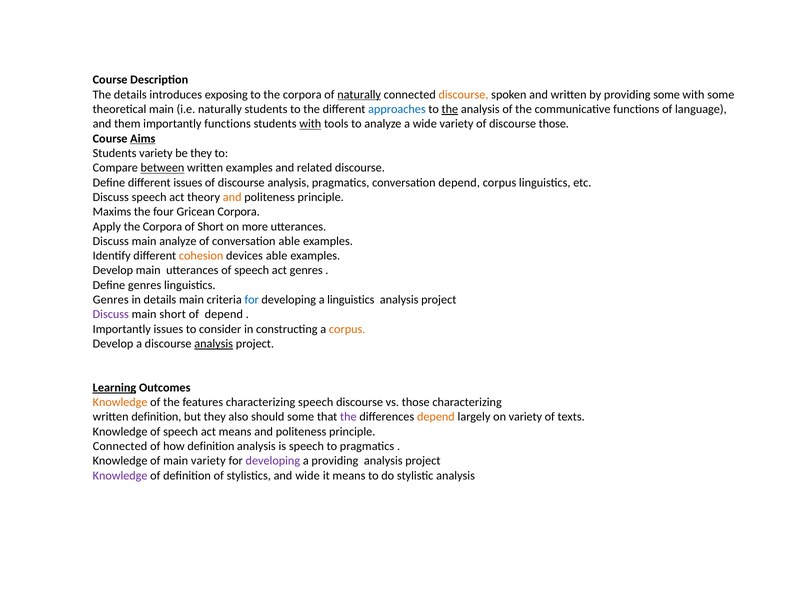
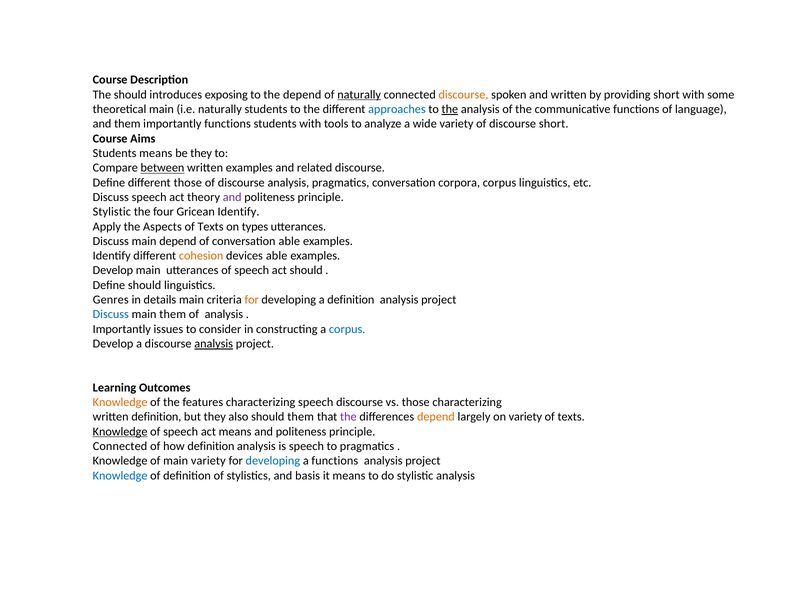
The details: details -> should
to the corpora: corpora -> depend
providing some: some -> short
with at (310, 124) underline: present -> none
discourse those: those -> short
Aims underline: present -> none
Students variety: variety -> means
different issues: issues -> those
conversation depend: depend -> corpora
and at (232, 197) colour: orange -> purple
Maxims at (112, 212): Maxims -> Stylistic
Gricean Corpora: Corpora -> Identify
Apply the Corpora: Corpora -> Aspects
Short at (211, 226): Short -> Texts
more: more -> types
main analyze: analyze -> depend
act genres: genres -> should
Define genres: genres -> should
for at (252, 300) colour: blue -> orange
a linguistics: linguistics -> definition
Discuss at (111, 314) colour: purple -> blue
main short: short -> them
of depend: depend -> analysis
corpus at (347, 329) colour: orange -> blue
Learning underline: present -> none
should some: some -> them
Knowledge at (120, 431) underline: none -> present
developing at (273, 461) colour: purple -> blue
a providing: providing -> functions
Knowledge at (120, 475) colour: purple -> blue
and wide: wide -> basis
